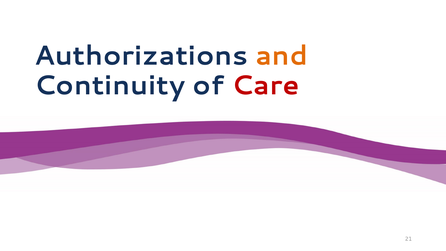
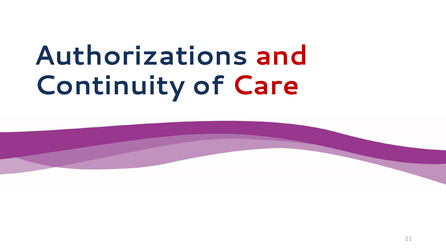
and colour: orange -> red
